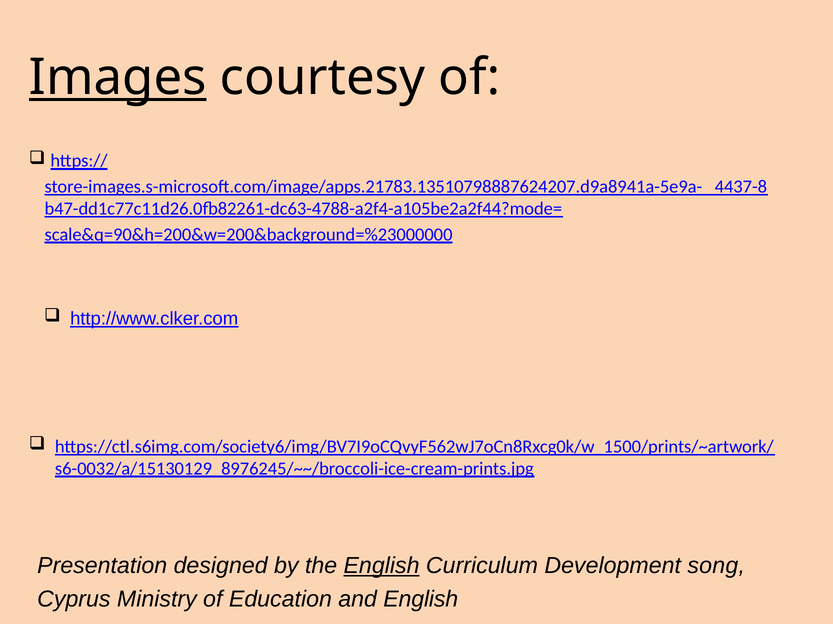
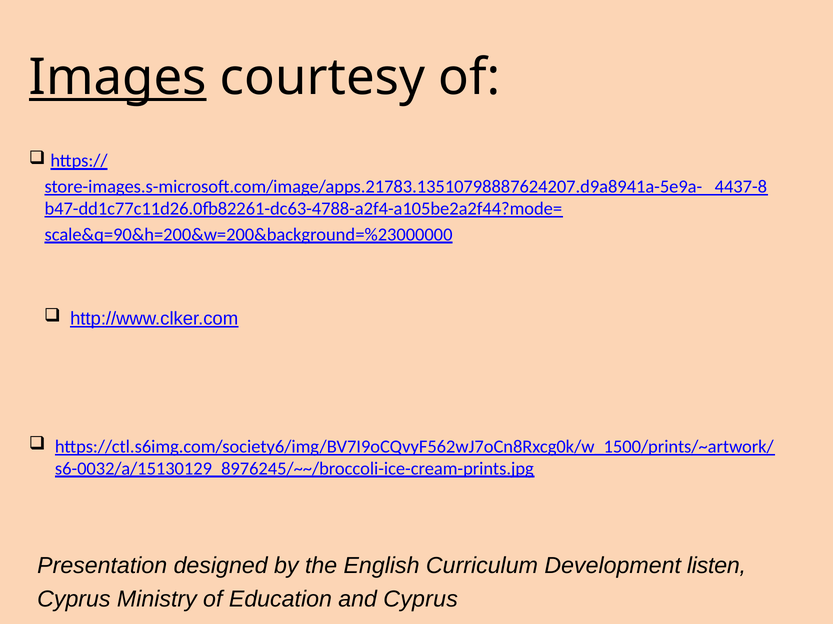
English at (382, 566) underline: present -> none
song: song -> listen
and English: English -> Cyprus
